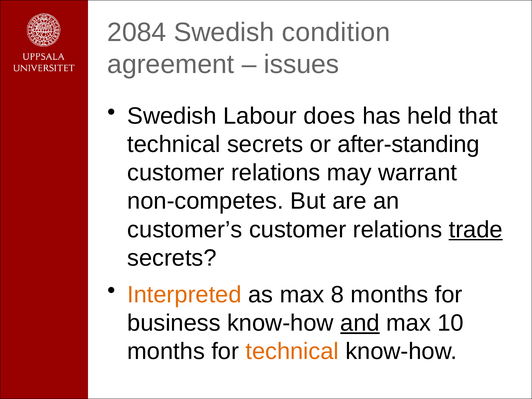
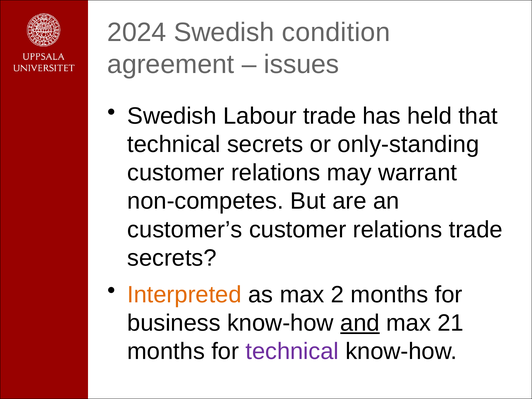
2084: 2084 -> 2024
Labour does: does -> trade
after-standing: after-standing -> only-standing
trade at (476, 230) underline: present -> none
8: 8 -> 2
10: 10 -> 21
technical at (292, 351) colour: orange -> purple
